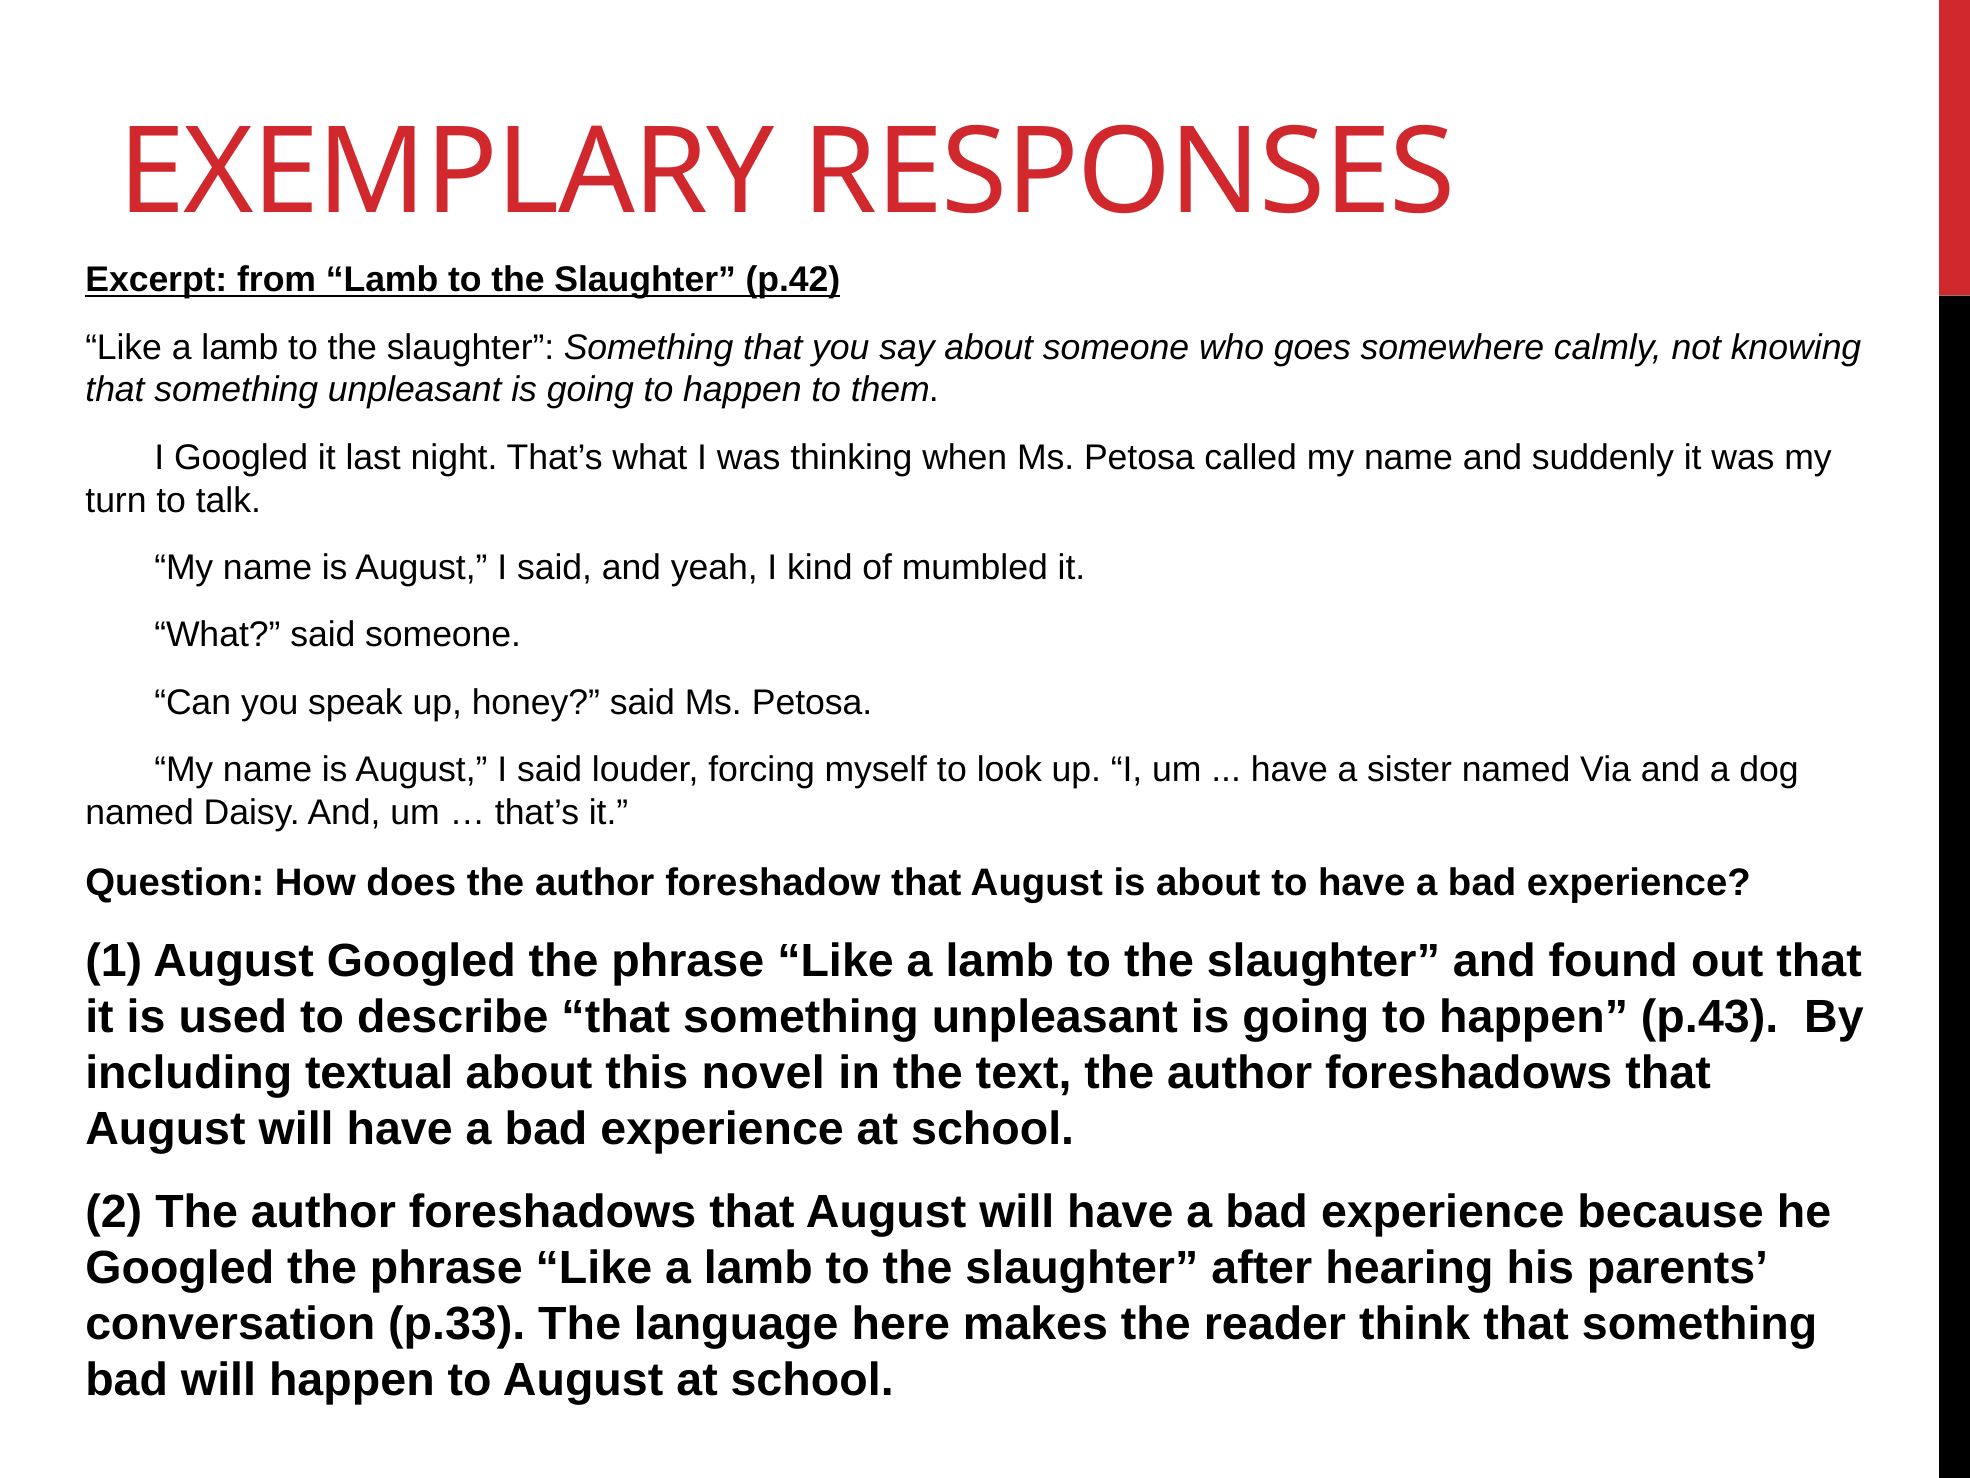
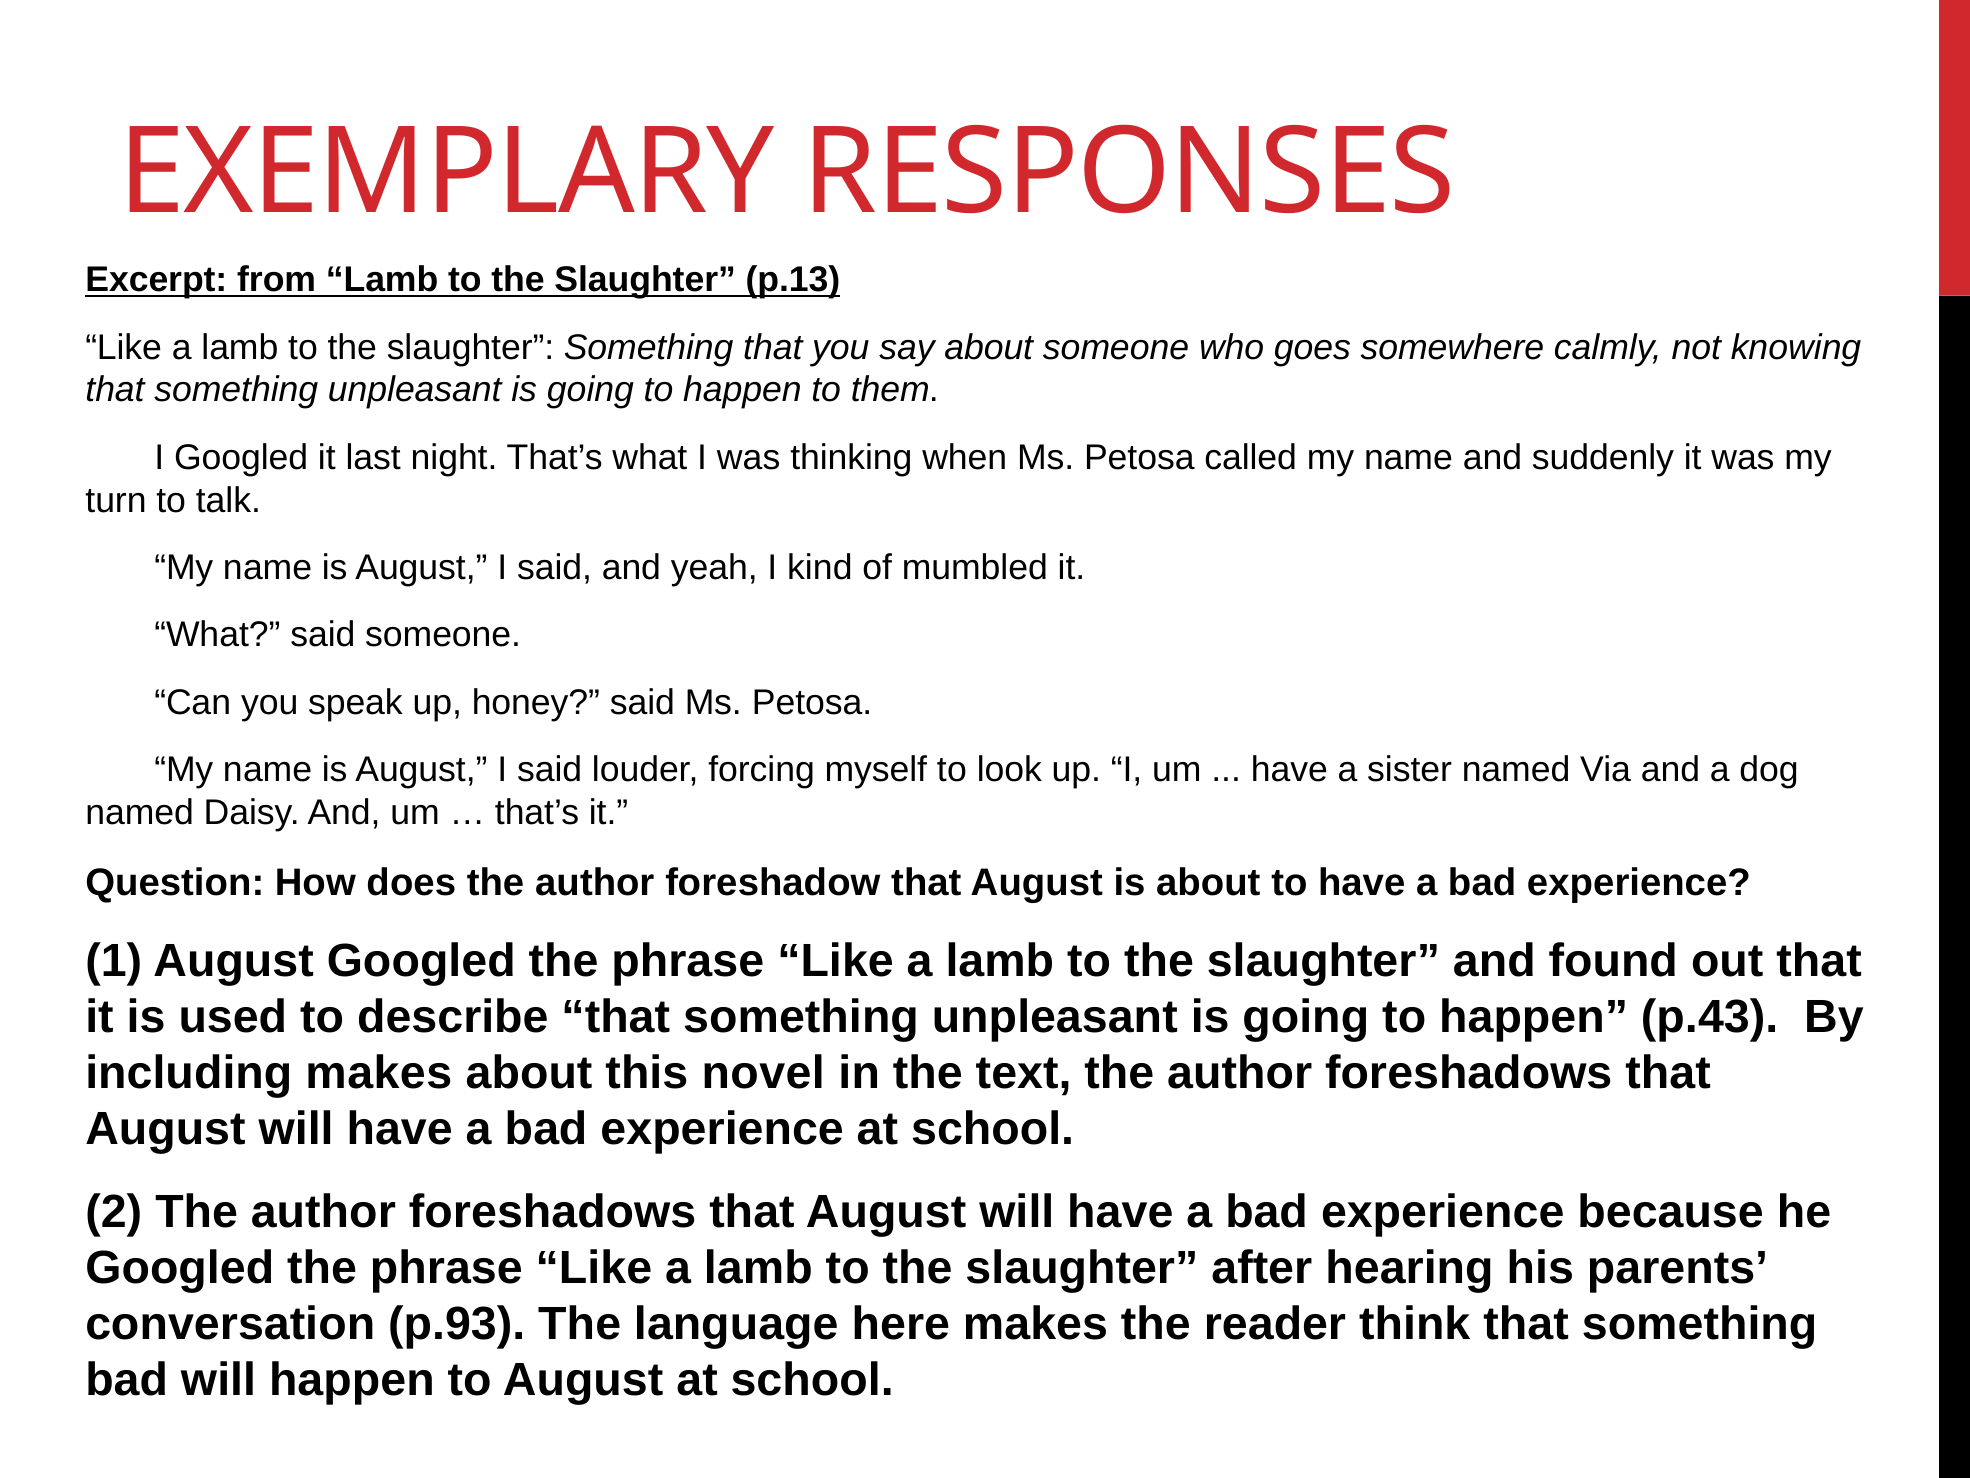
p.42: p.42 -> p.13
including textual: textual -> makes
p.33: p.33 -> p.93
